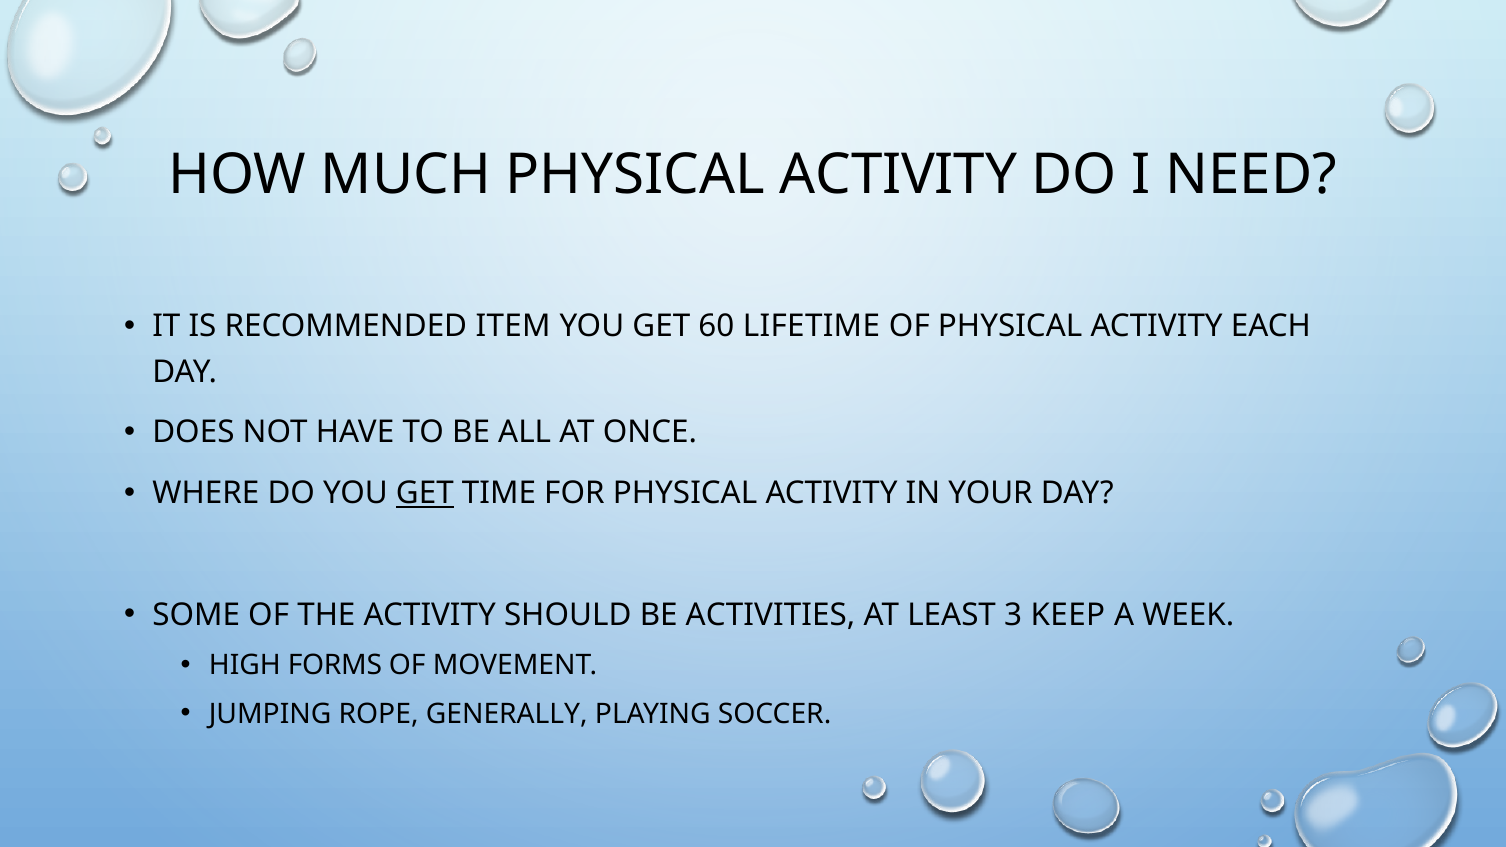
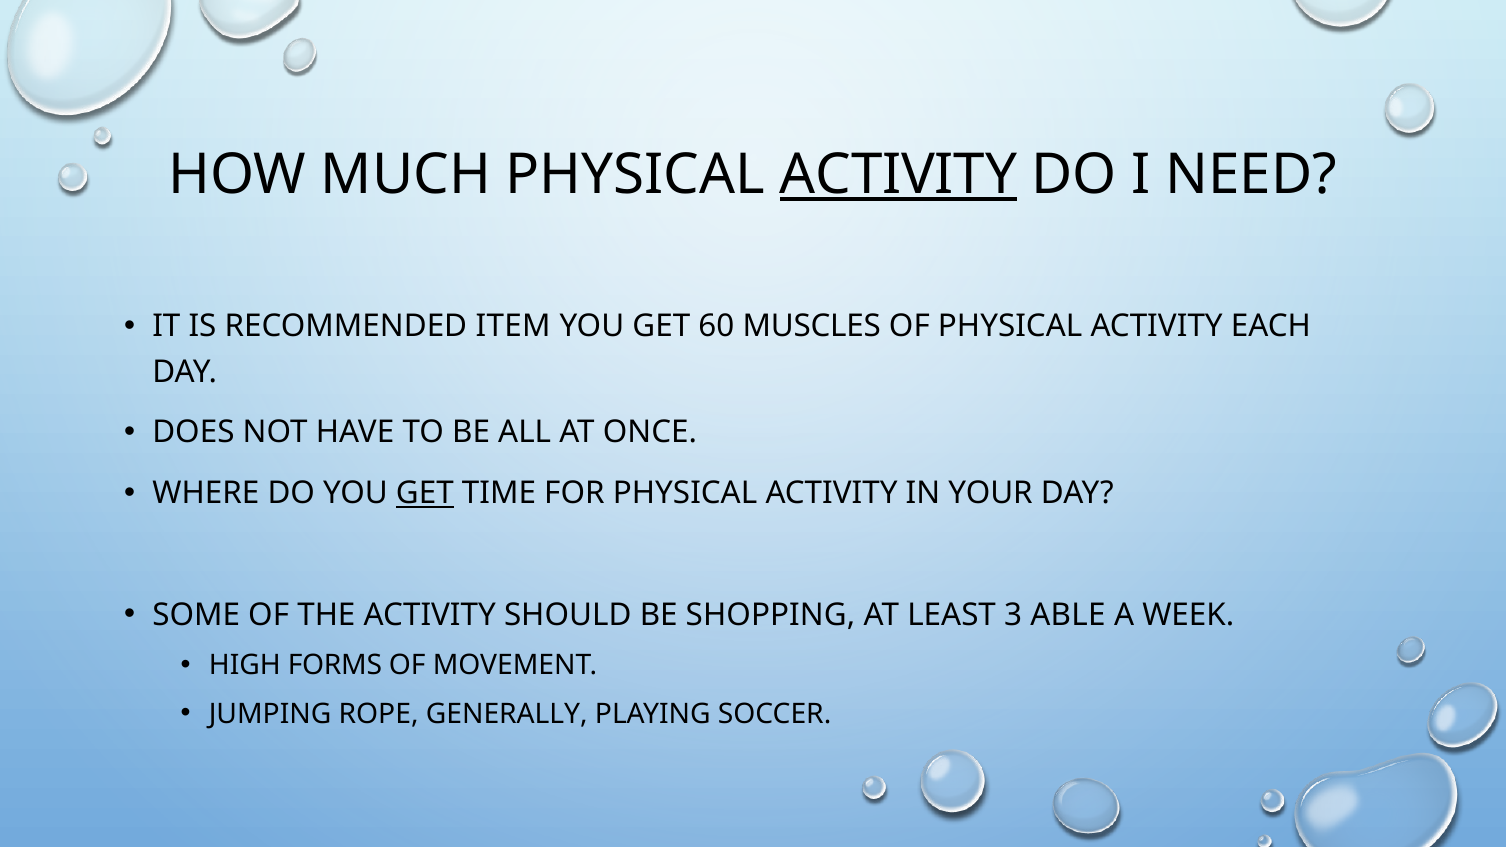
ACTIVITY at (898, 175) underline: none -> present
LIFETIME: LIFETIME -> MUSCLES
ACTIVITIES: ACTIVITIES -> SHOPPING
KEEP: KEEP -> ABLE
